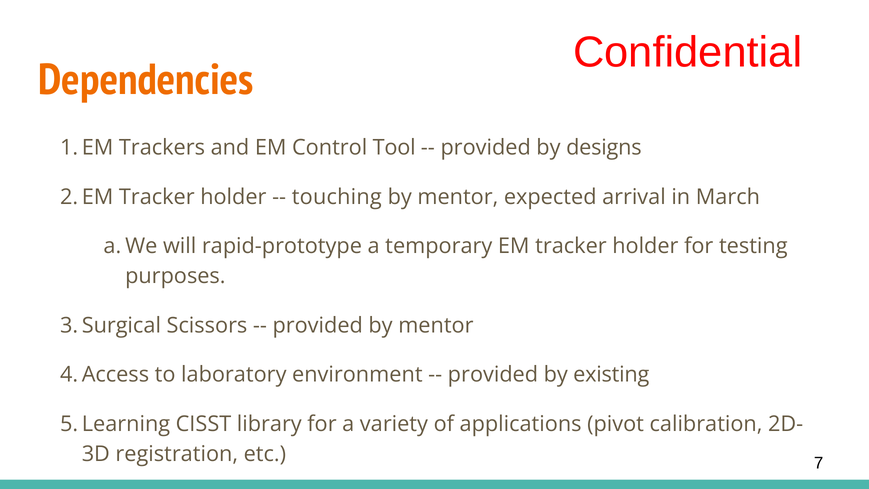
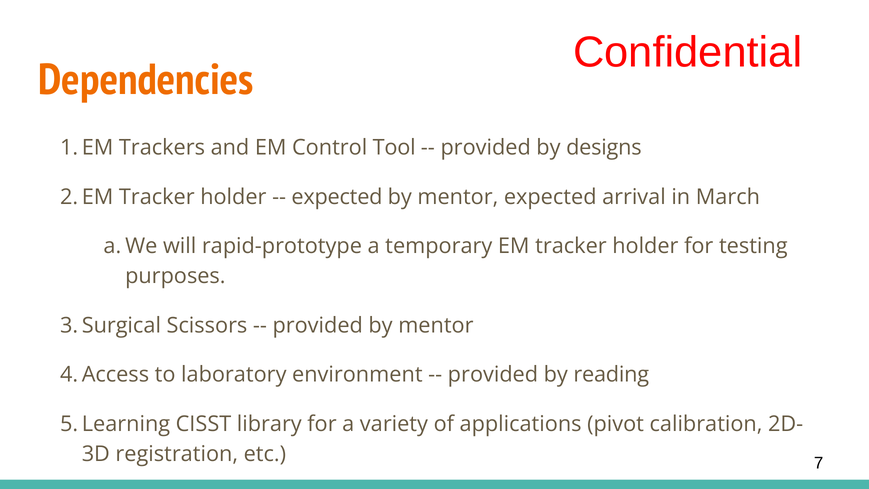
touching at (337, 197): touching -> expected
existing: existing -> reading
